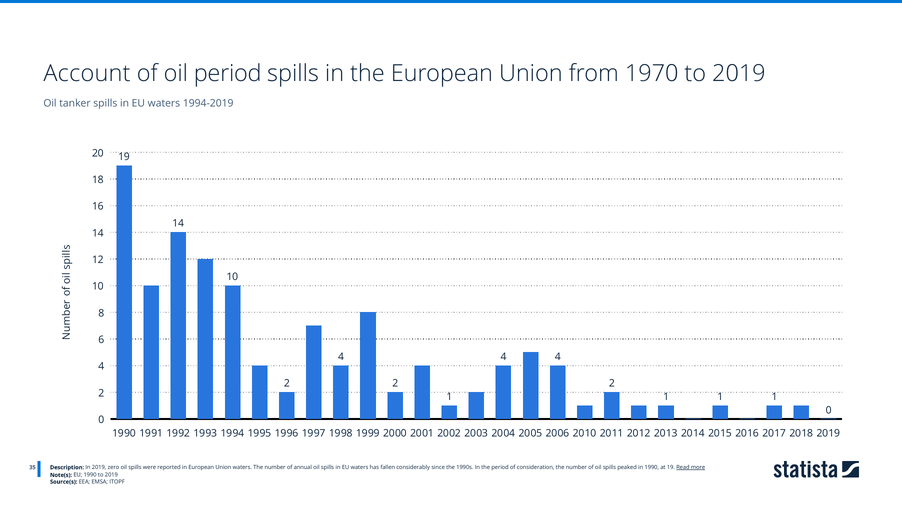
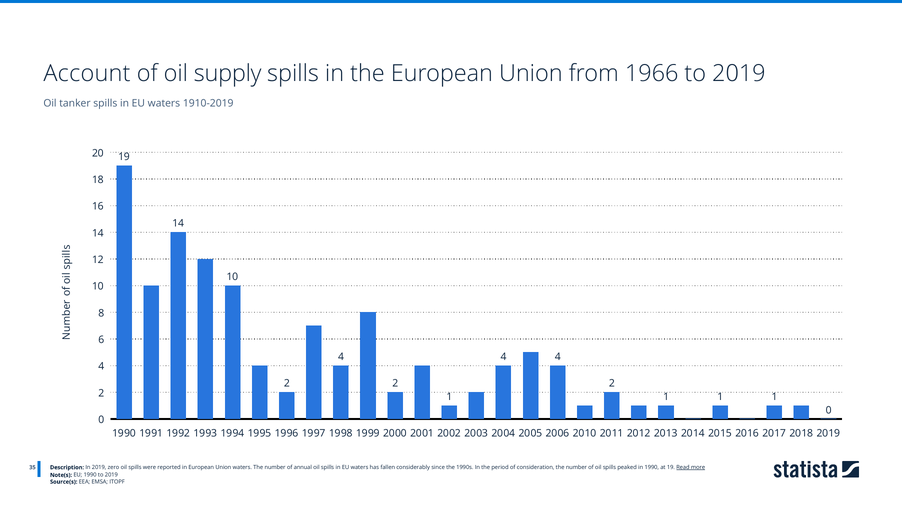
oil period: period -> supply
1970: 1970 -> 1966
1994-2019: 1994-2019 -> 1910-2019
